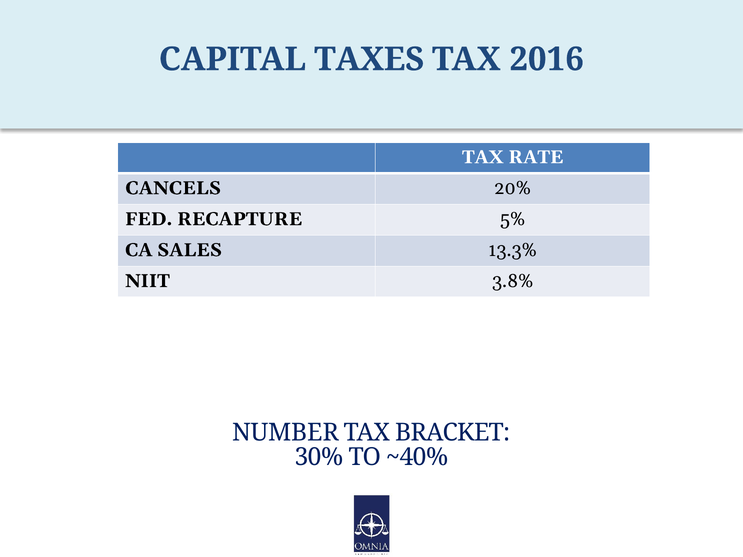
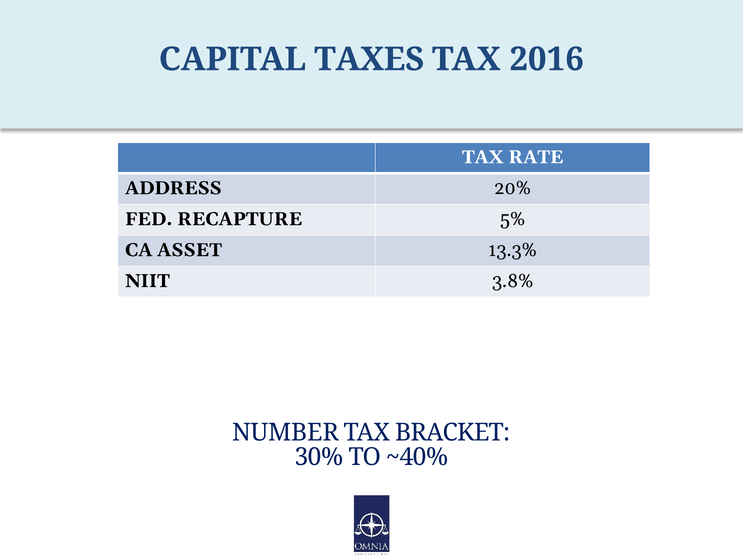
CANCELS: CANCELS -> ADDRESS
SALES: SALES -> ASSET
